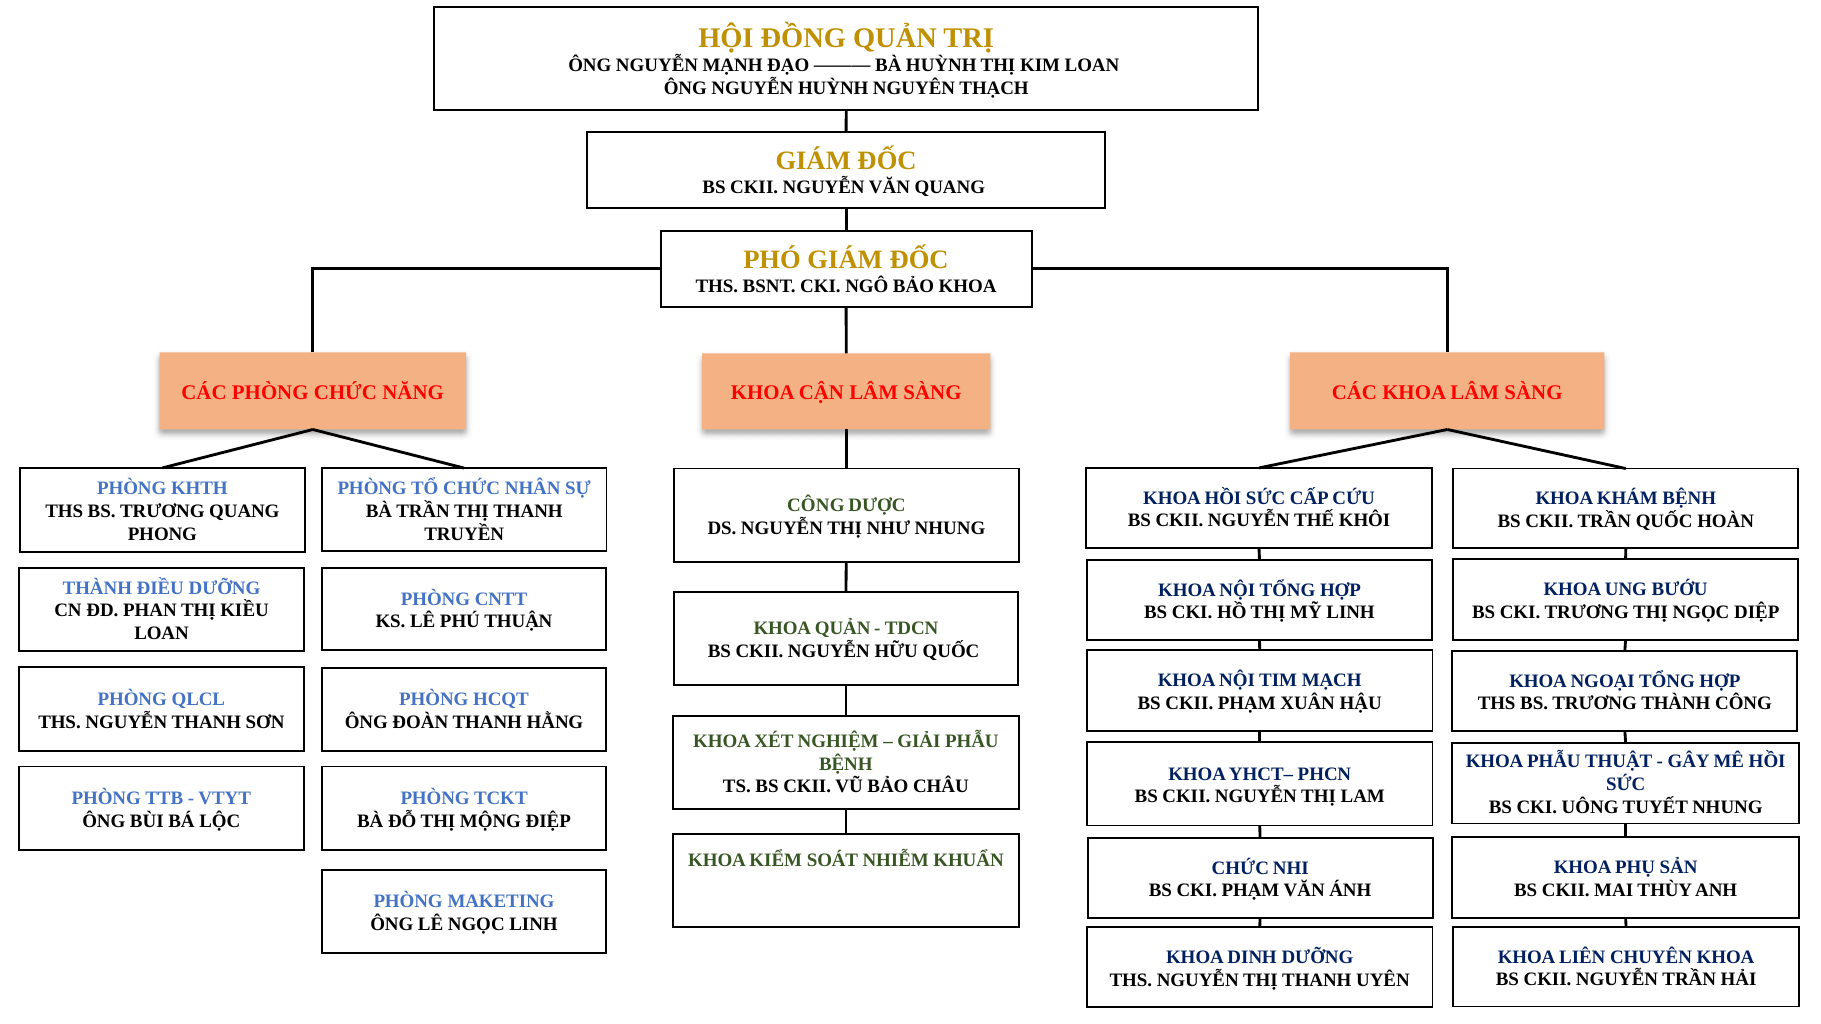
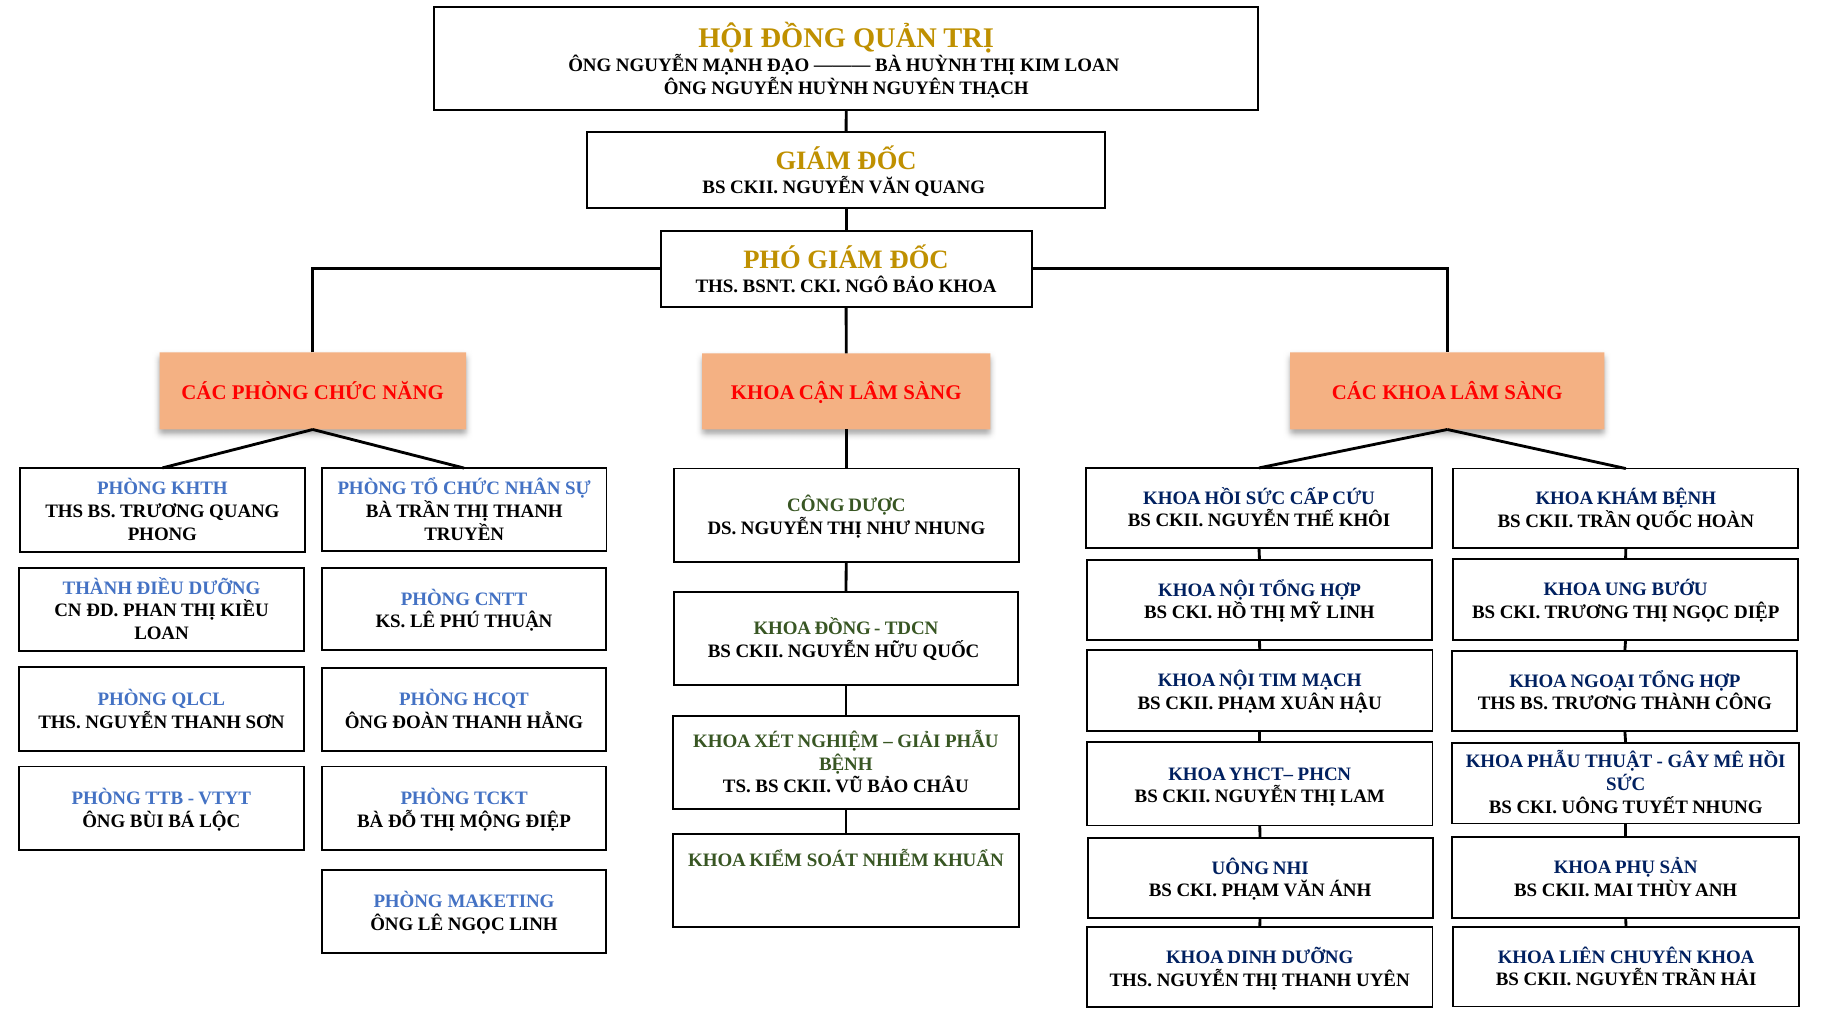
KHOA QUẢN: QUẢN -> ĐỒNG
CHỨC at (1240, 868): CHỨC -> UÔNG
